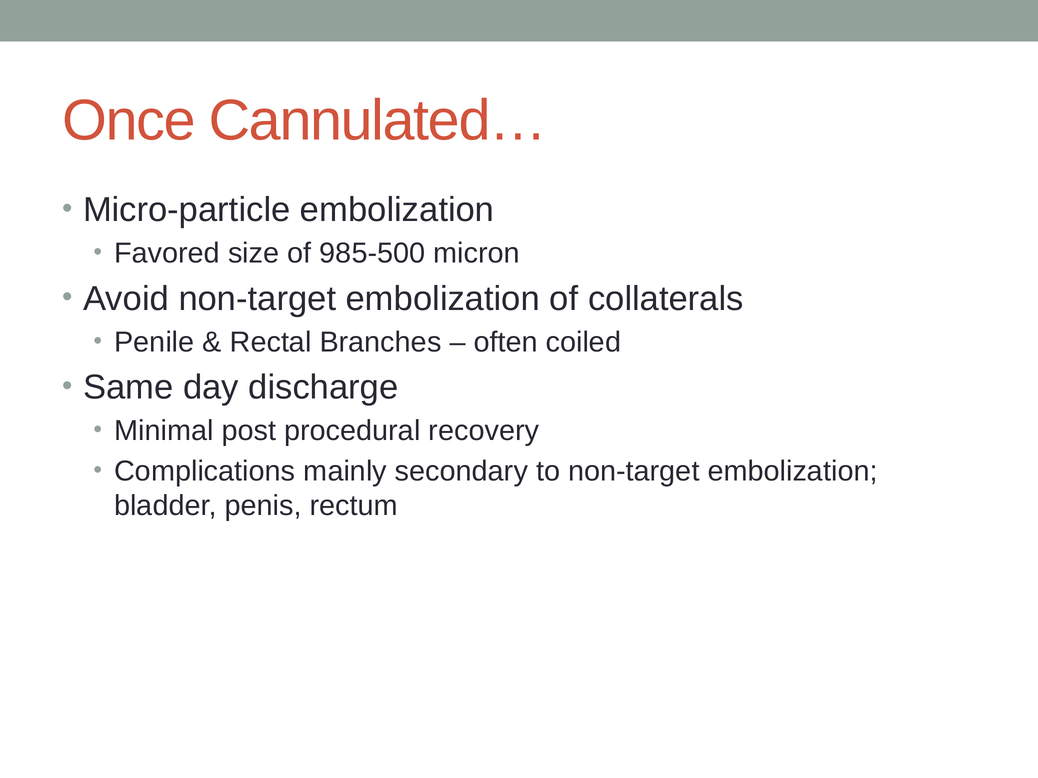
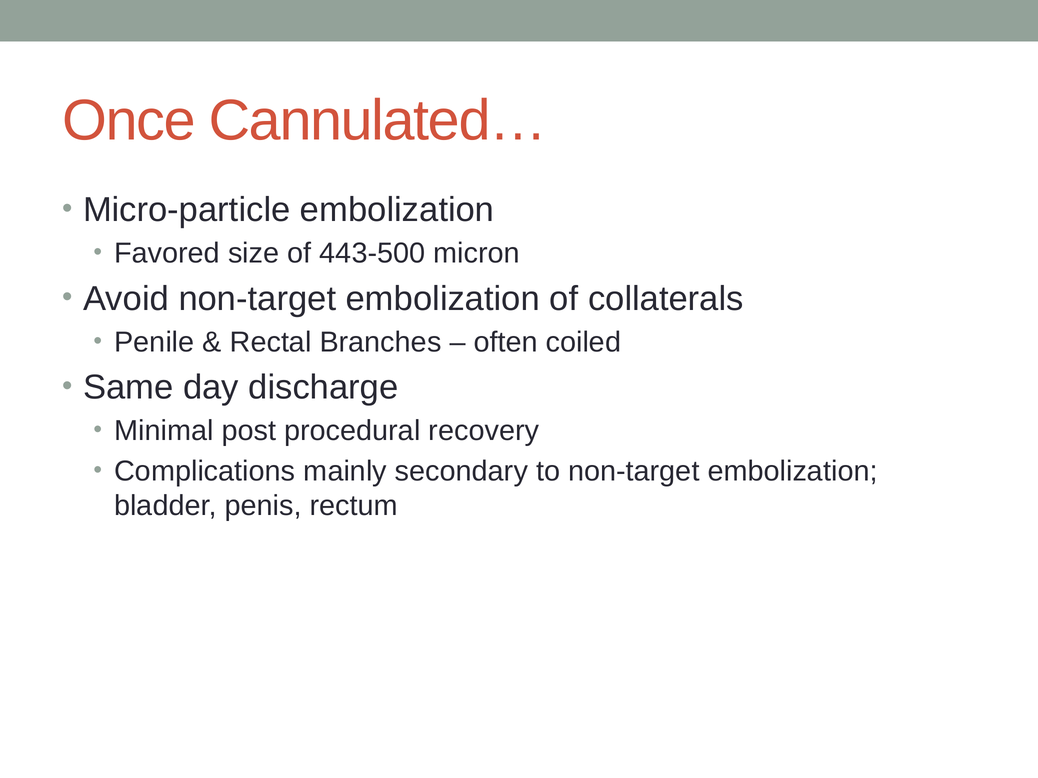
985-500: 985-500 -> 443-500
